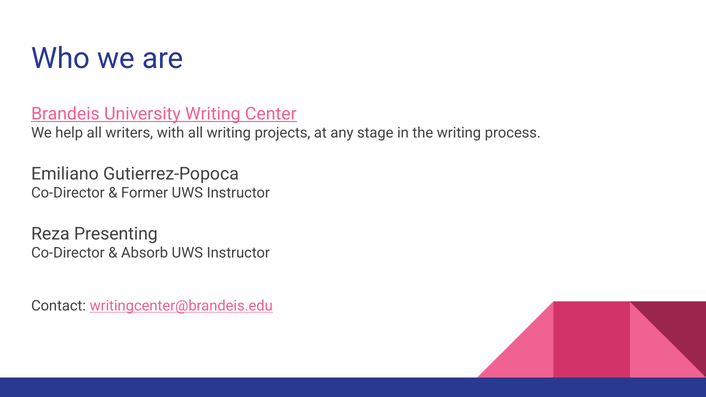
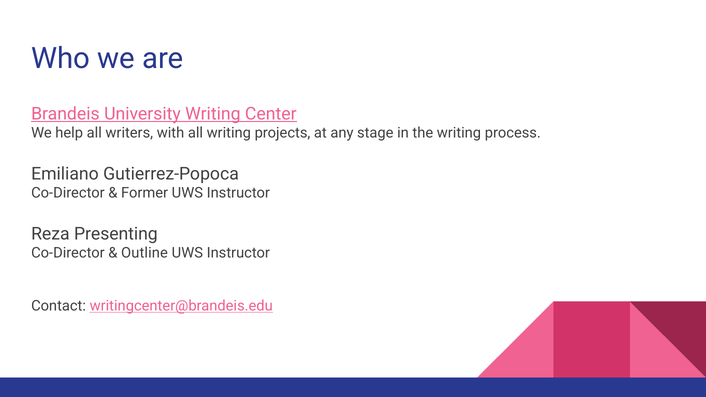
Absorb: Absorb -> Outline
